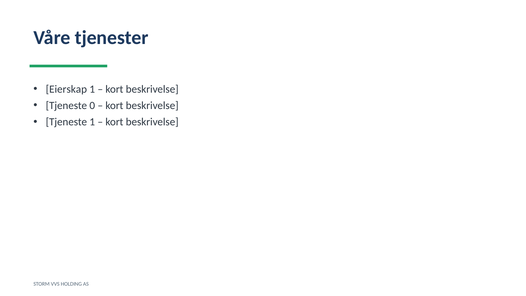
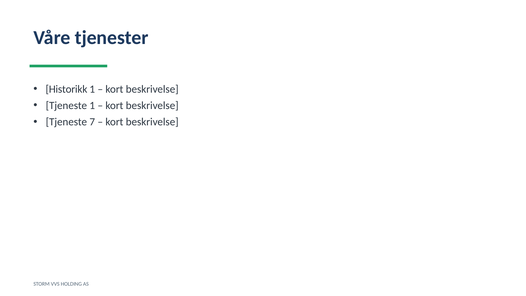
Eierskap: Eierskap -> Historikk
Tjeneste 0: 0 -> 1
Tjeneste 1: 1 -> 7
